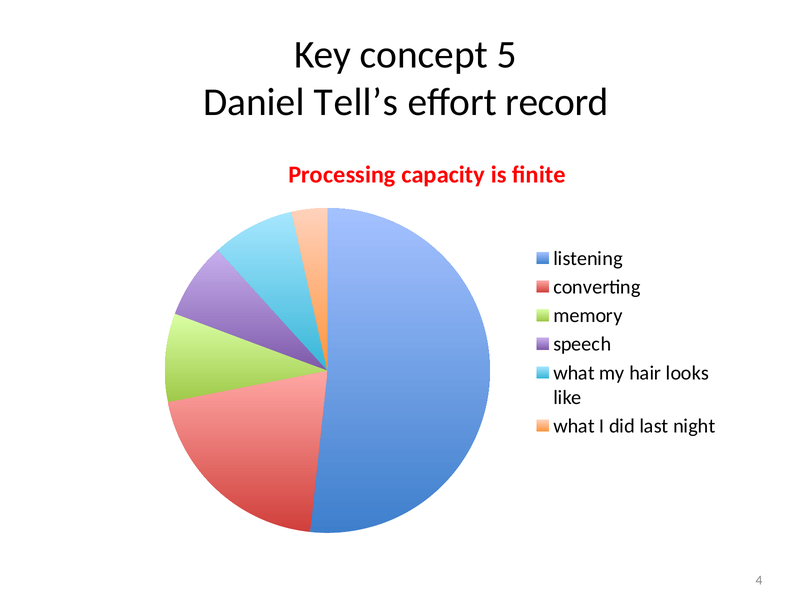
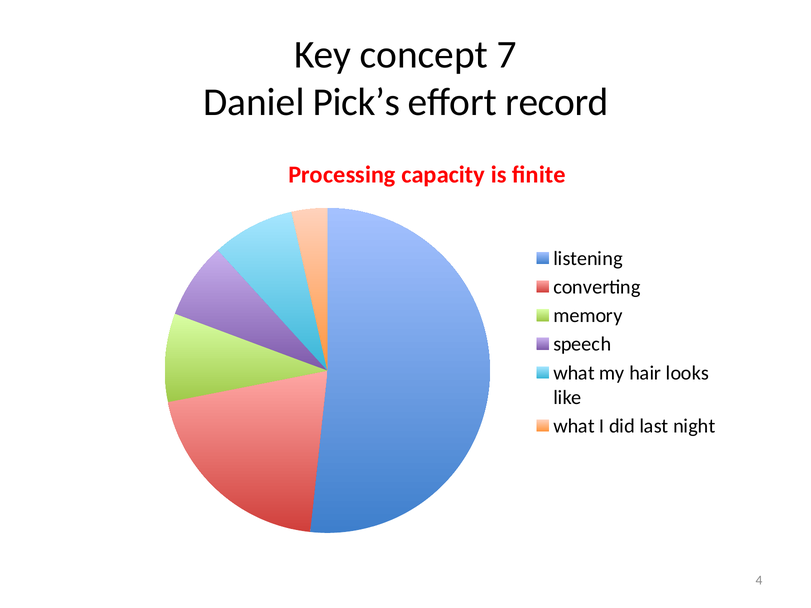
5: 5 -> 7
Tell’s: Tell’s -> Pick’s
